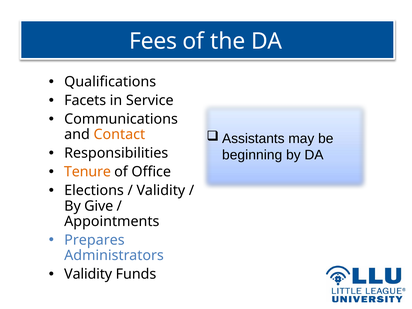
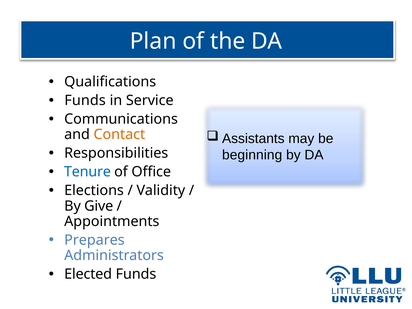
Fees: Fees -> Plan
Facets at (85, 100): Facets -> Funds
Tenure colour: orange -> blue
Validity at (88, 274): Validity -> Elected
